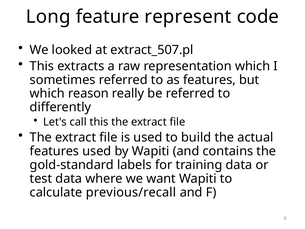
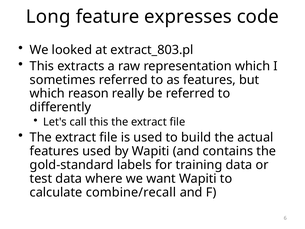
represent: represent -> expresses
extract_507.pl: extract_507.pl -> extract_803.pl
previous/recall: previous/recall -> combine/recall
